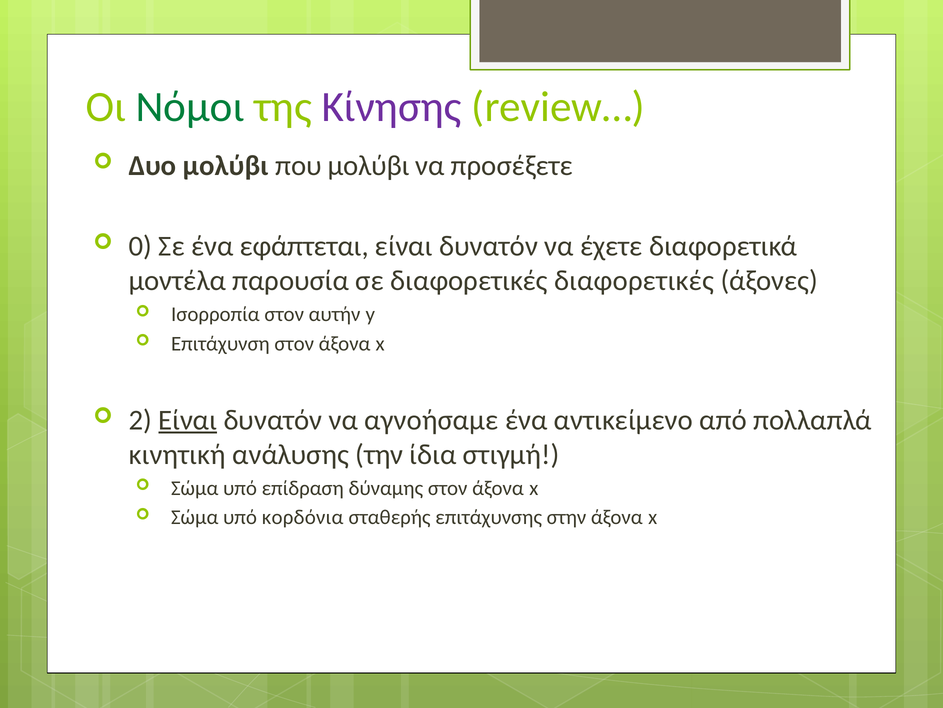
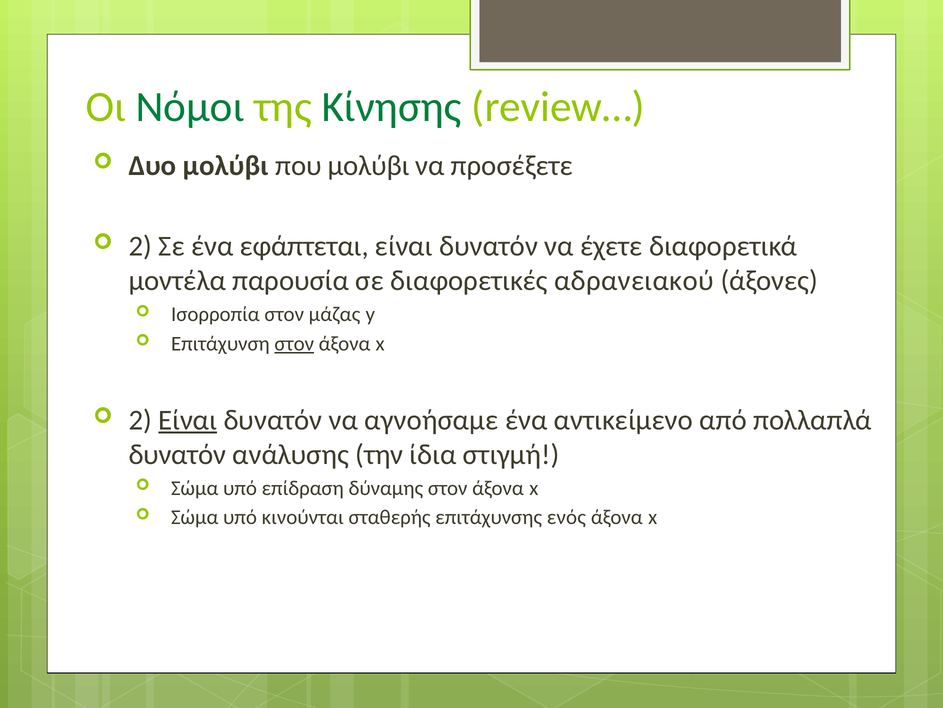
Κίνησης colour: purple -> green
0 at (140, 246): 0 -> 2
διαφορετικές διαφορετικές: διαφορετικές -> αδρανειακού
αυτήν: αυτήν -> μάζας
στον at (294, 343) underline: none -> present
κινητική at (177, 454): κινητική -> δυνατόν
κορδόνια: κορδόνια -> κινούνται
στην: στην -> ενός
